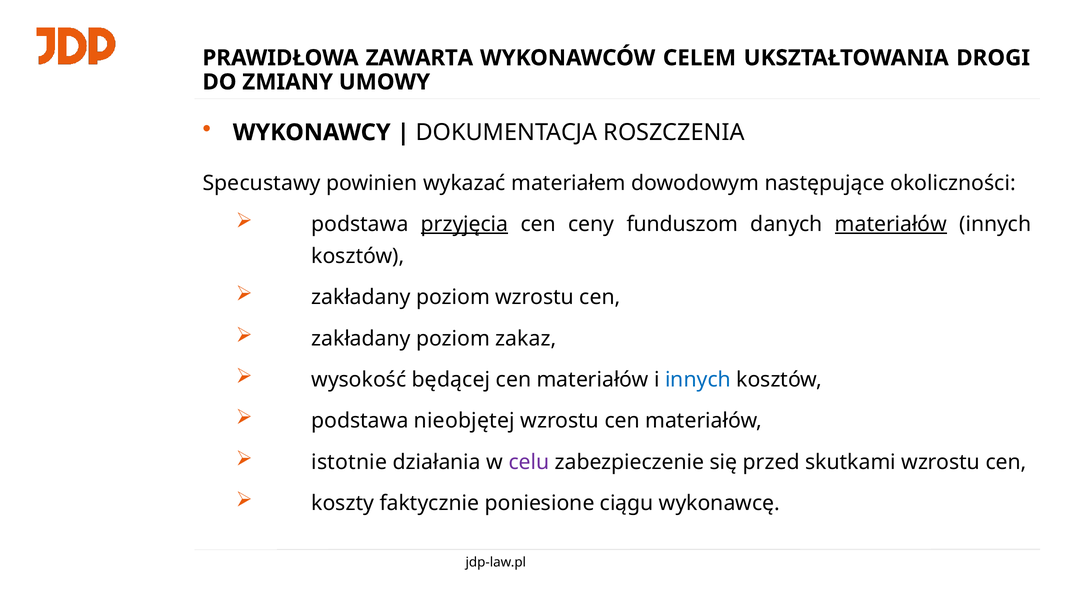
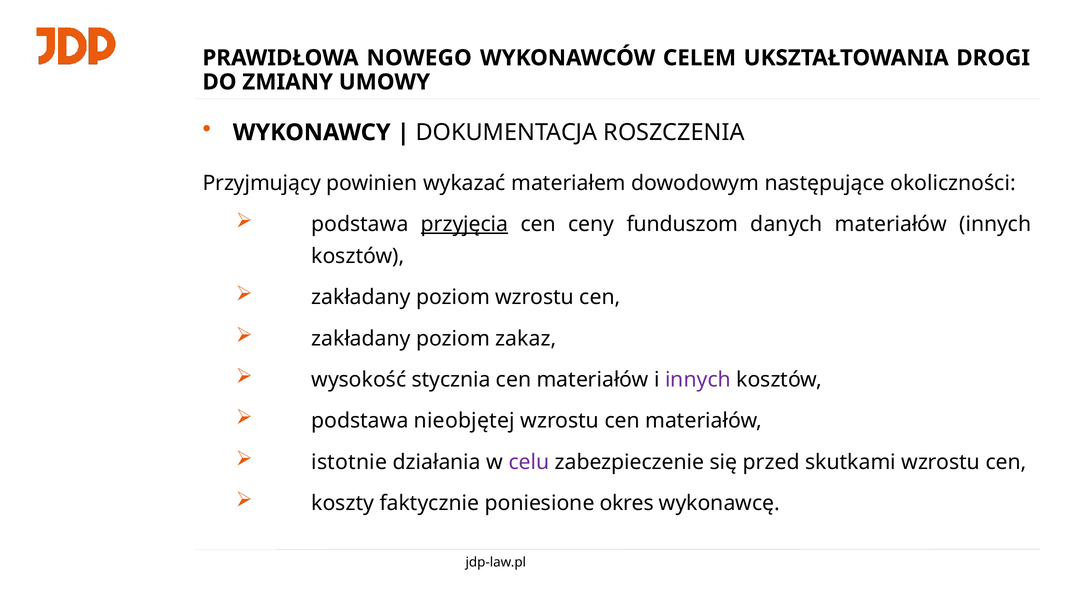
ZAWARTA: ZAWARTA -> NOWEGO
Specustawy: Specustawy -> Przyjmujący
materiałów at (891, 224) underline: present -> none
będącej: będącej -> stycznia
innych at (698, 380) colour: blue -> purple
ciągu: ciągu -> okres
